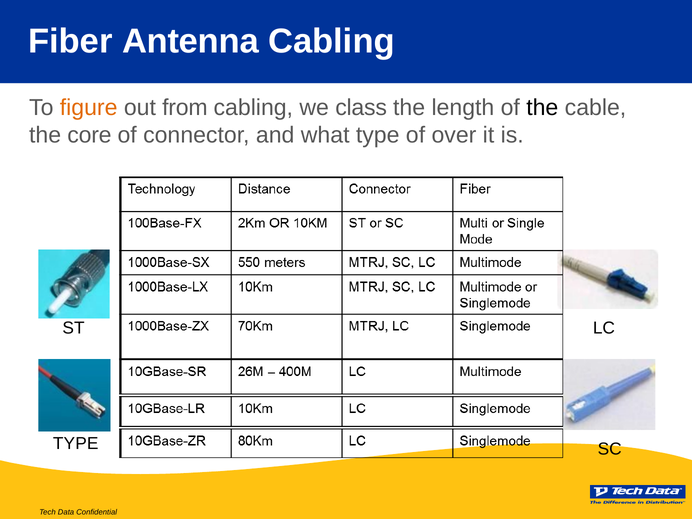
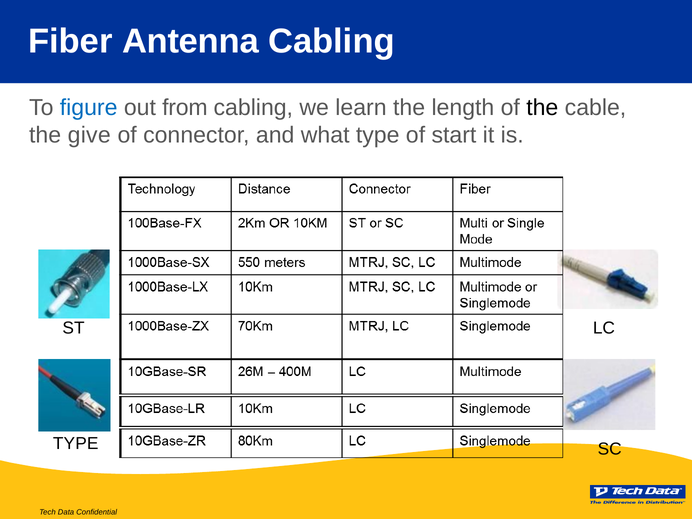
figure colour: orange -> blue
class: class -> learn
core: core -> give
over: over -> start
